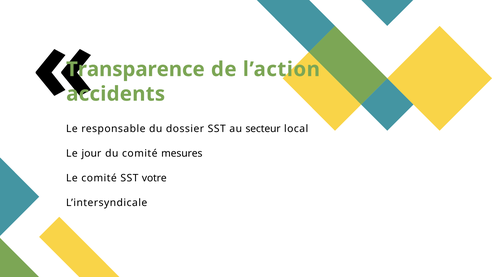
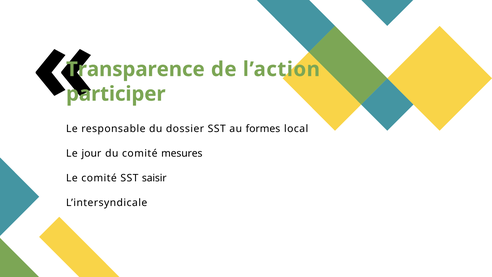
accidents: accidents -> participer
secteur: secteur -> formes
votre: votre -> saisir
